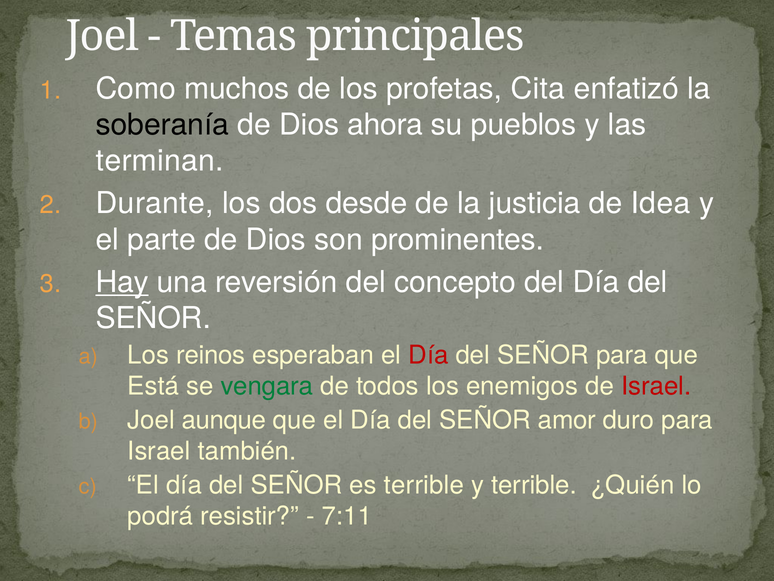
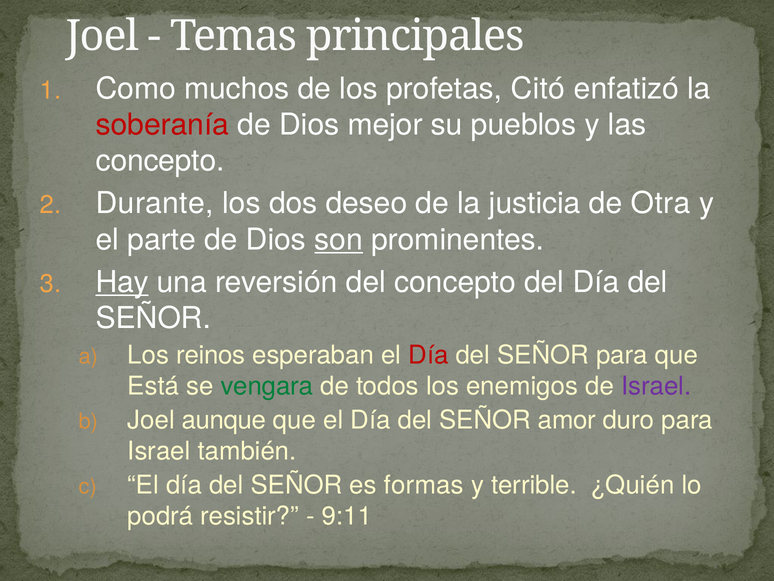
Cita: Cita -> Citó
soberanía colour: black -> red
ahora: ahora -> mejor
terminan at (160, 161): terminan -> concepto
desde: desde -> deseo
Idea: Idea -> Otra
son underline: none -> present
Israel at (656, 386) colour: red -> purple
es terrible: terrible -> formas
7:11: 7:11 -> 9:11
